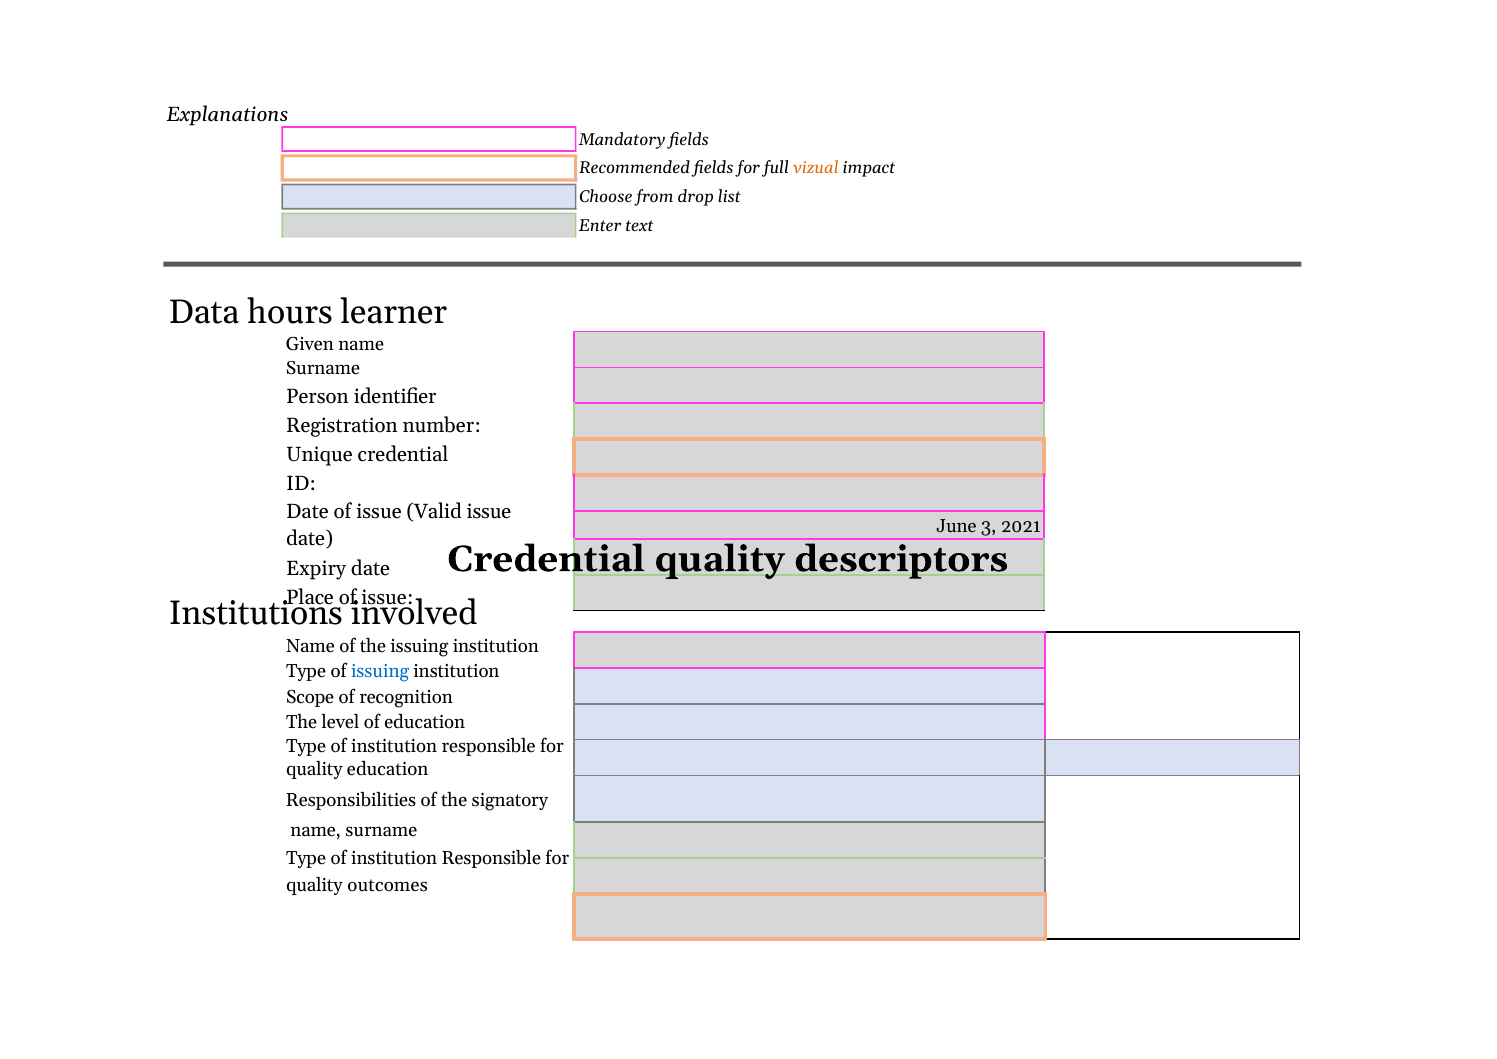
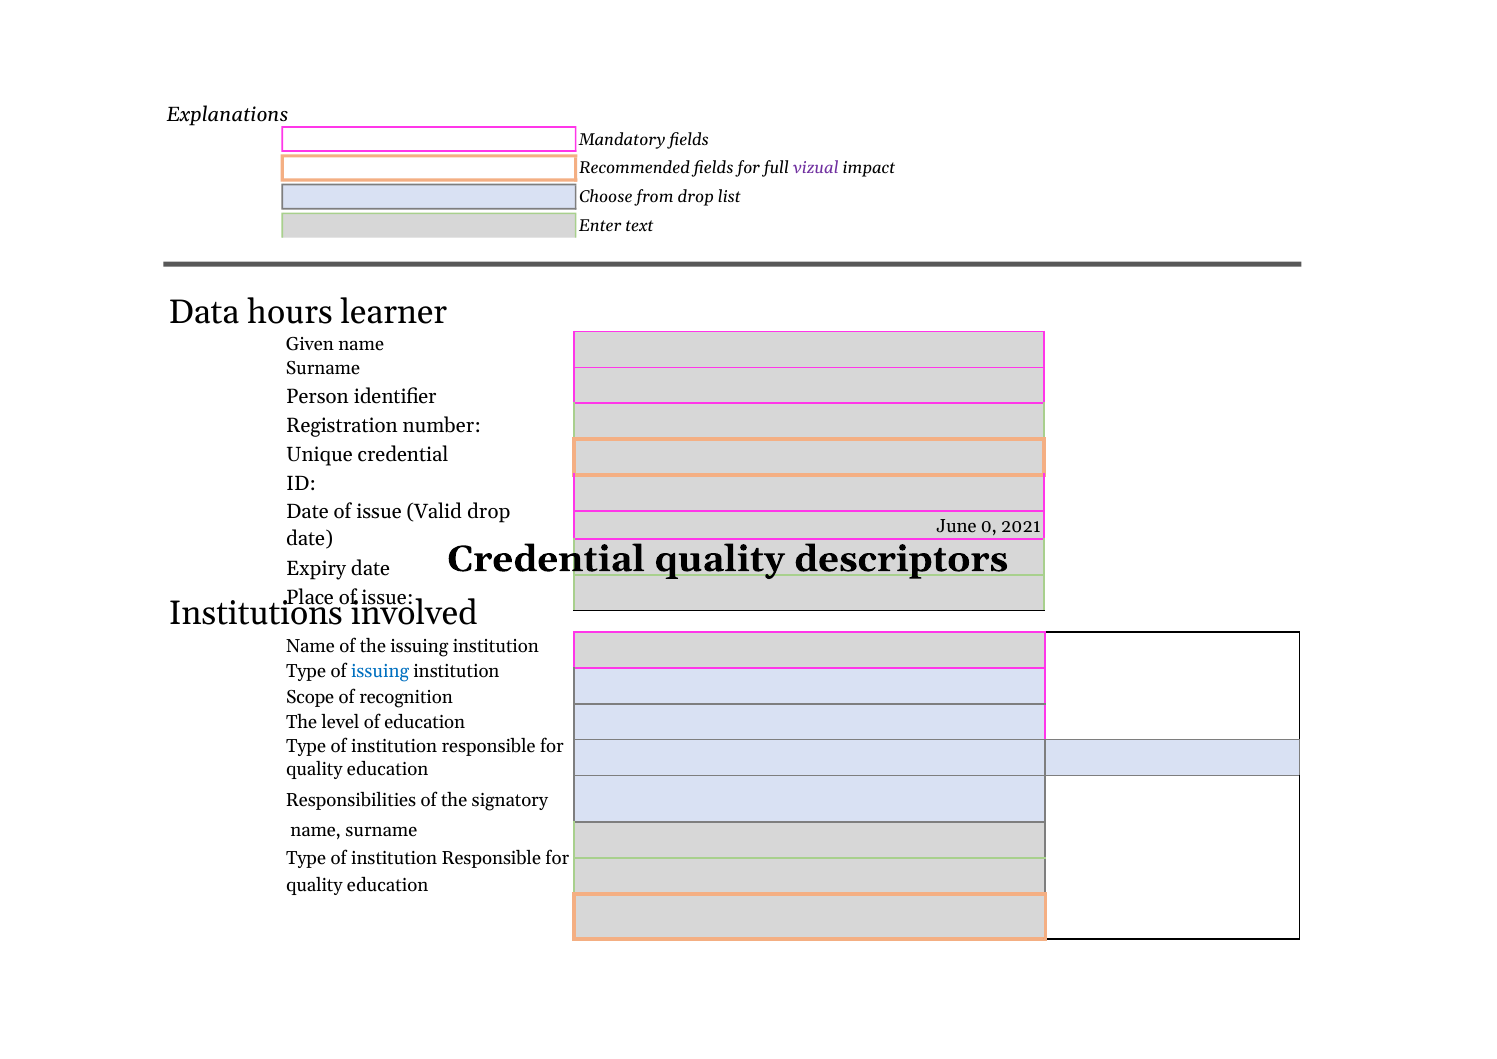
vizual colour: orange -> purple
Valid issue: issue -> drop
3: 3 -> 0
outcomes at (388, 885): outcomes -> education
